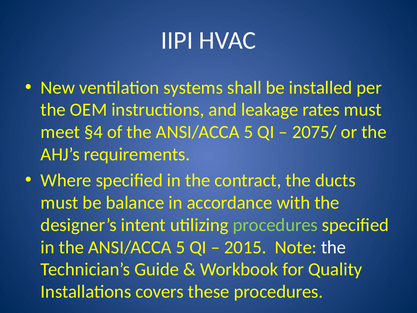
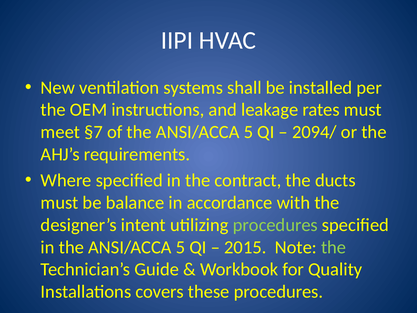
§4: §4 -> §7
2075/: 2075/ -> 2094/
the at (334, 247) colour: white -> light green
